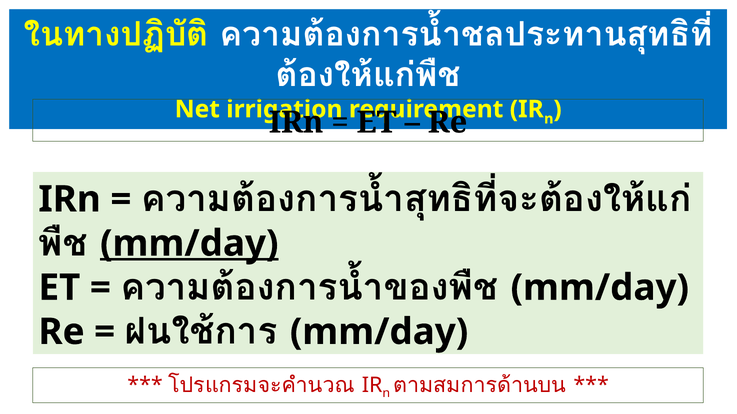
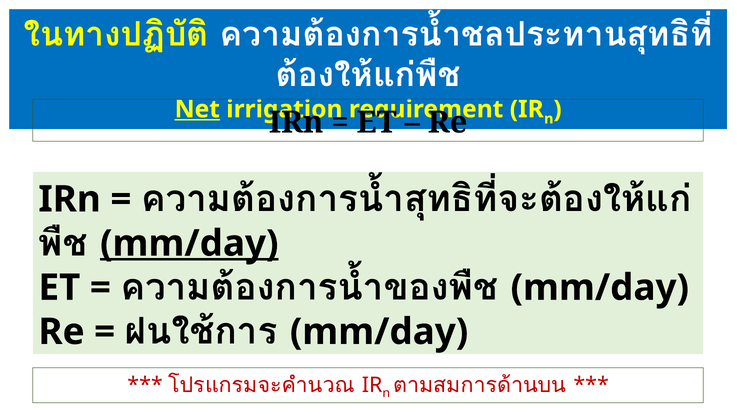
Net underline: none -> present
